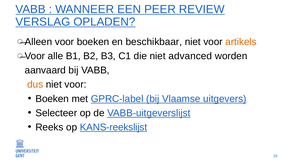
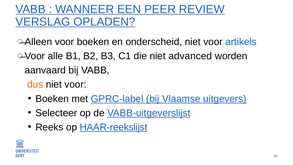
beschikbaar: beschikbaar -> onderscheid
artikels colour: orange -> blue
KANS-reekslijst: KANS-reekslijst -> HAAR-reekslijst
